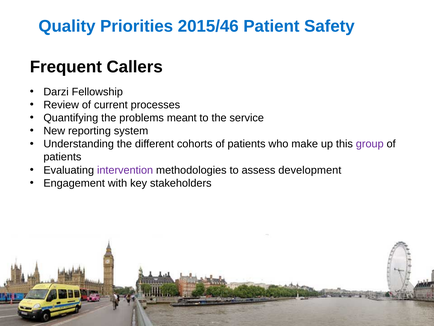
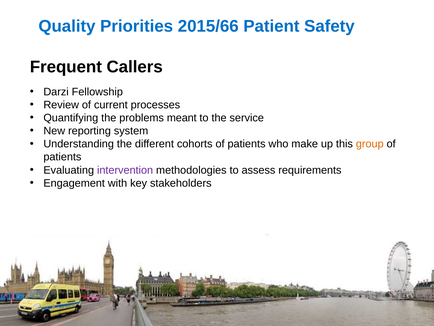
2015/46: 2015/46 -> 2015/66
group colour: purple -> orange
development: development -> requirements
